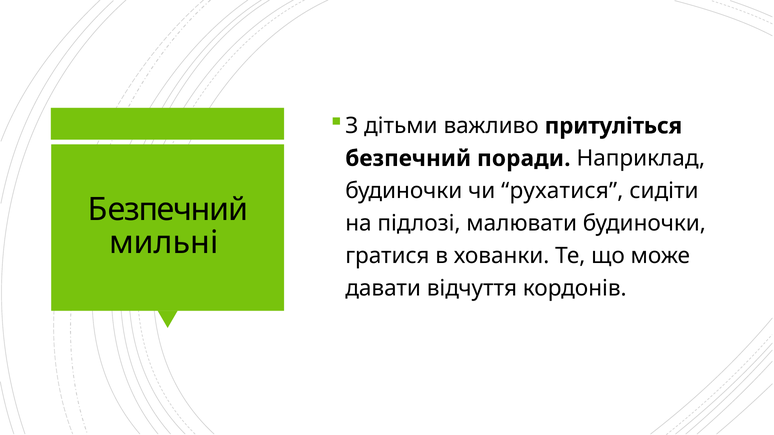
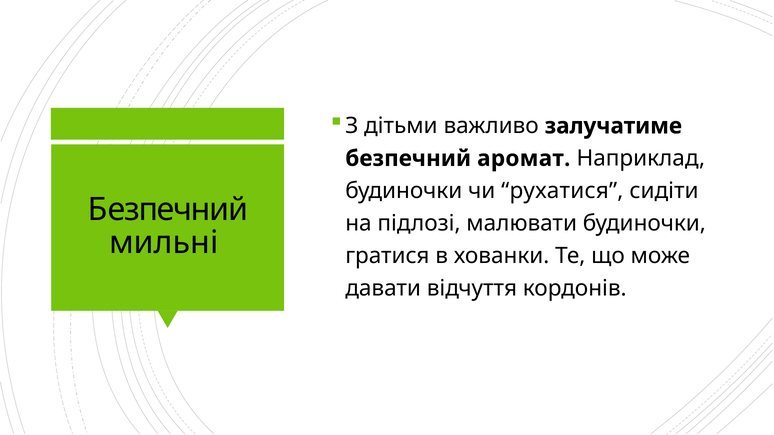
притуліться: притуліться -> залучатиме
поради: поради -> аромат
